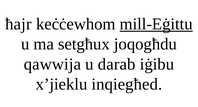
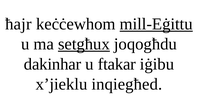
setgħux underline: none -> present
qawwija: qawwija -> dakinhar
darab: darab -> ftakar
